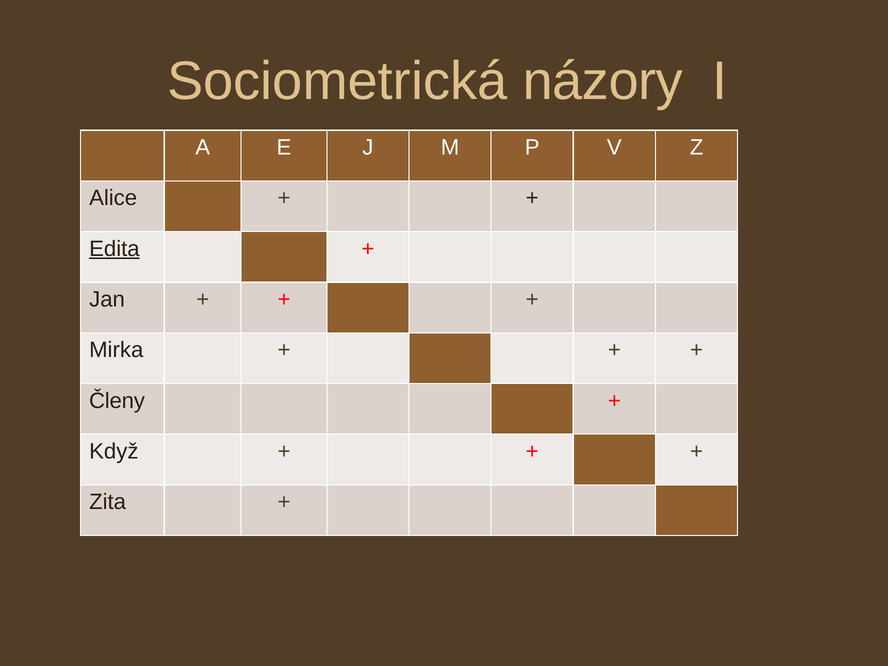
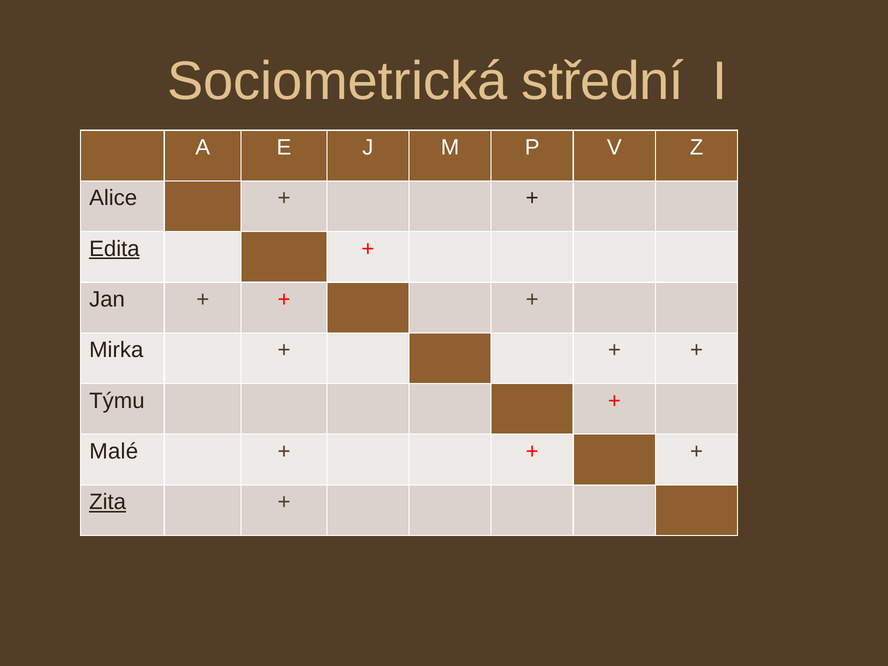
názory: názory -> střední
Členy: Členy -> Týmu
Když: Když -> Malé
Zita underline: none -> present
